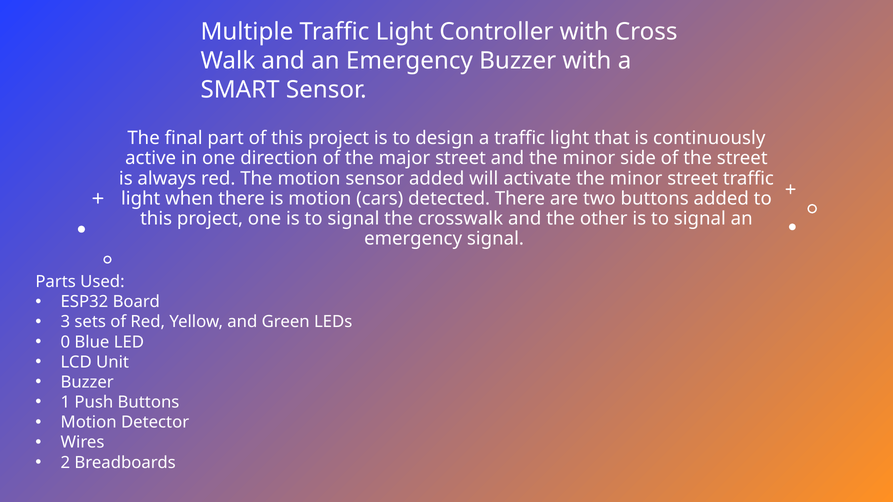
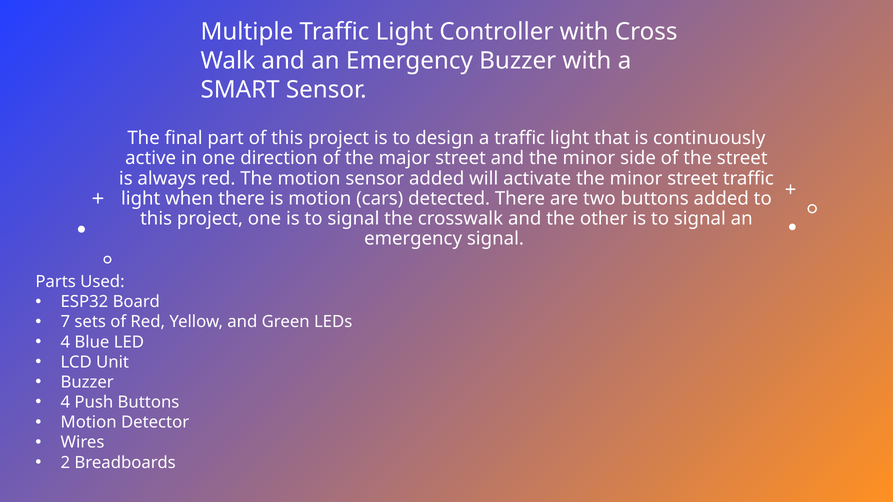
3: 3 -> 7
0 at (65, 342): 0 -> 4
1 at (65, 403): 1 -> 4
